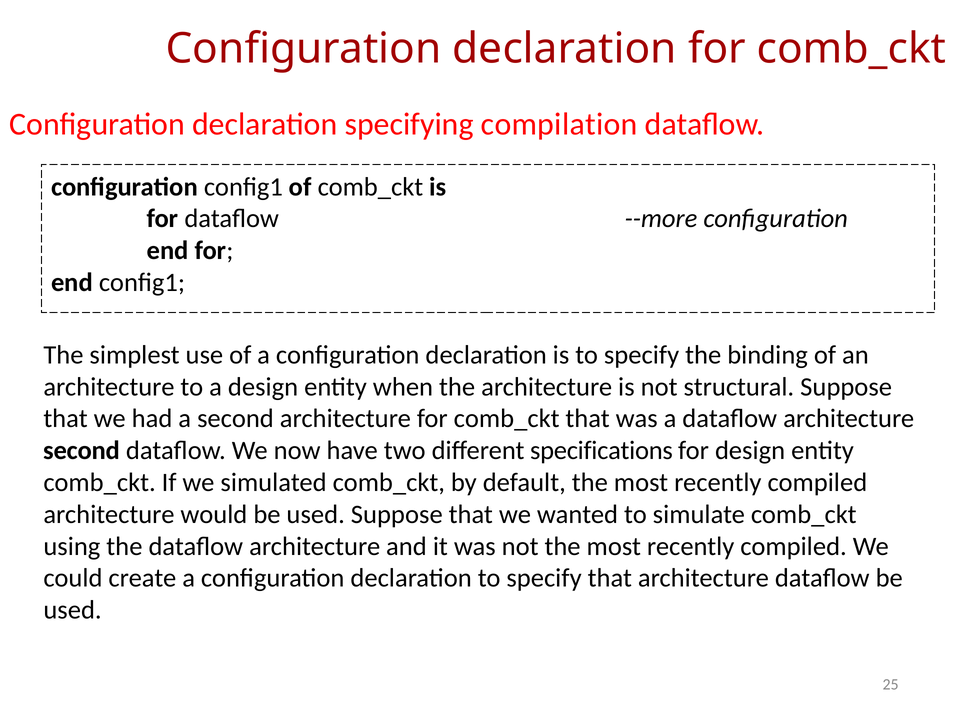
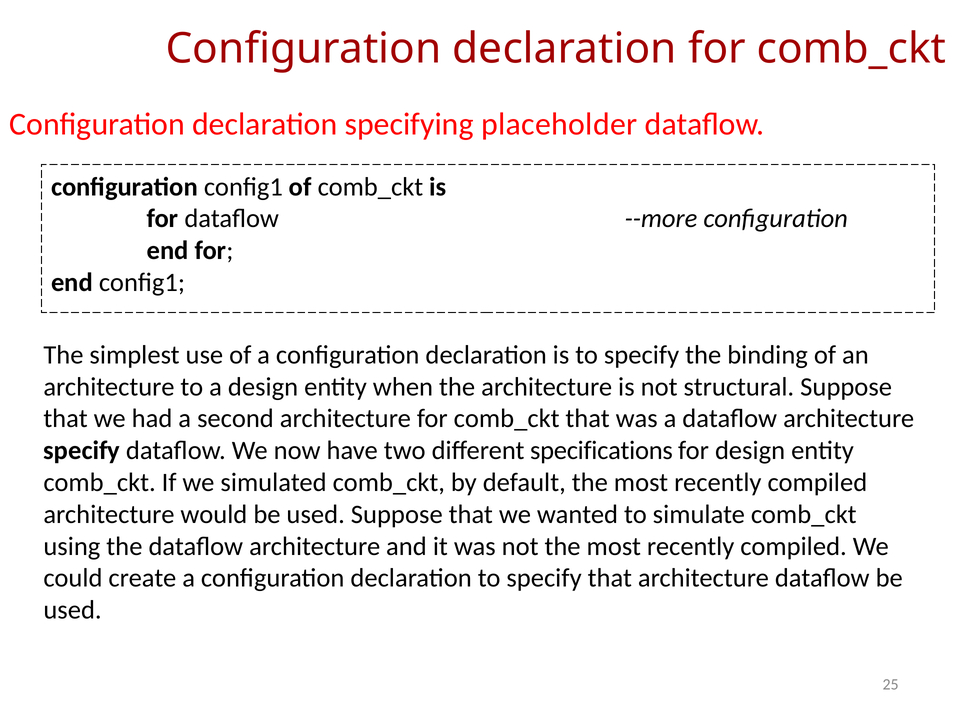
compilation: compilation -> placeholder
second at (82, 451): second -> specify
